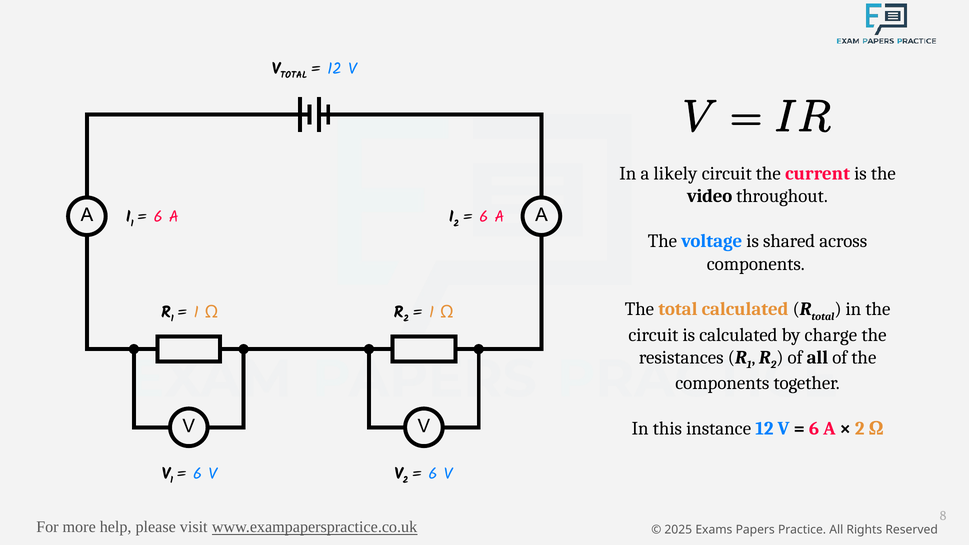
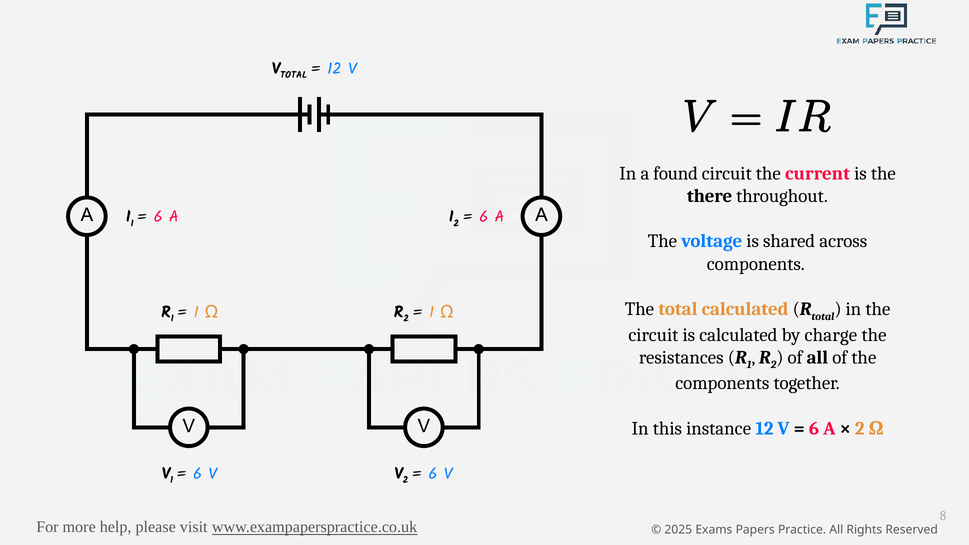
likely: likely -> found
video: video -> there
